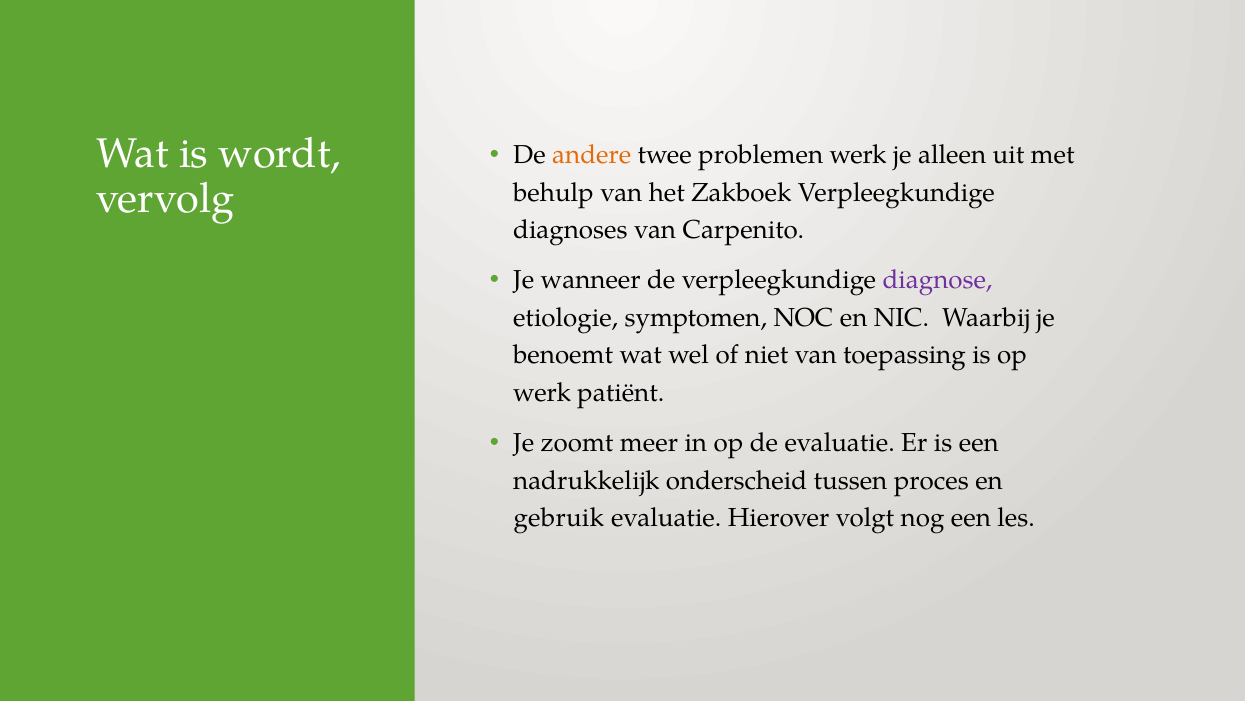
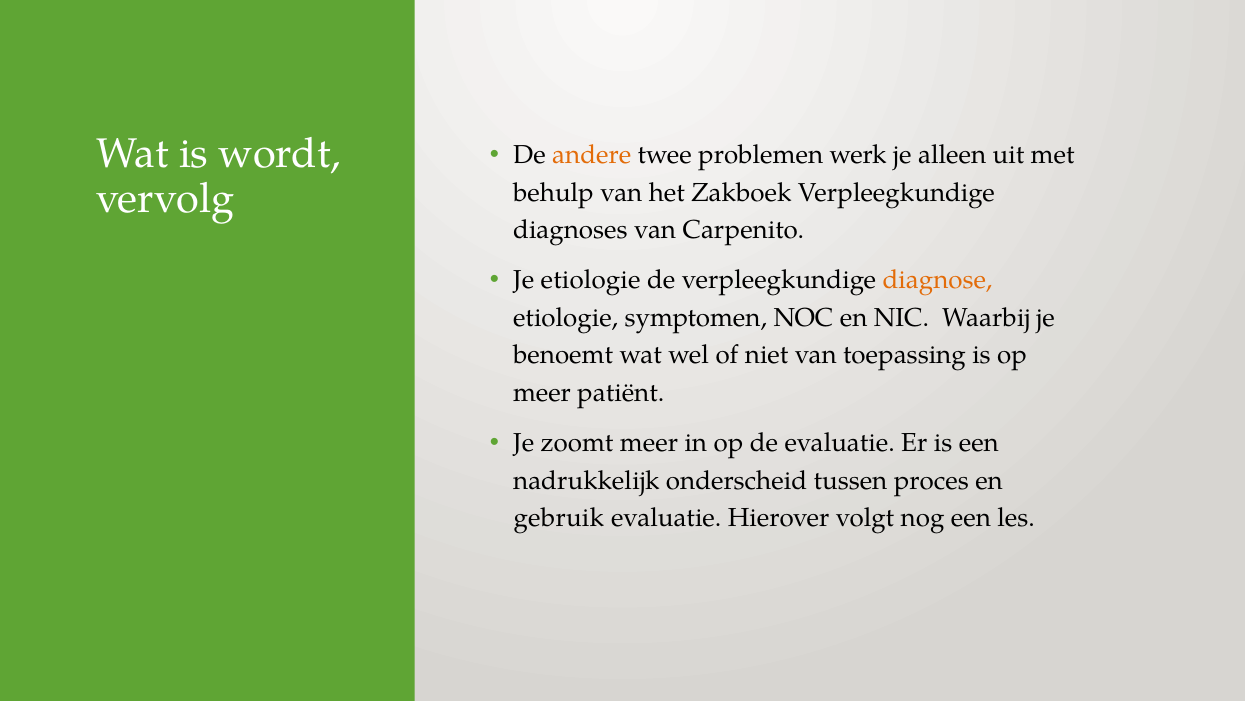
Je wanneer: wanneer -> etiologie
diagnose colour: purple -> orange
werk at (542, 392): werk -> meer
